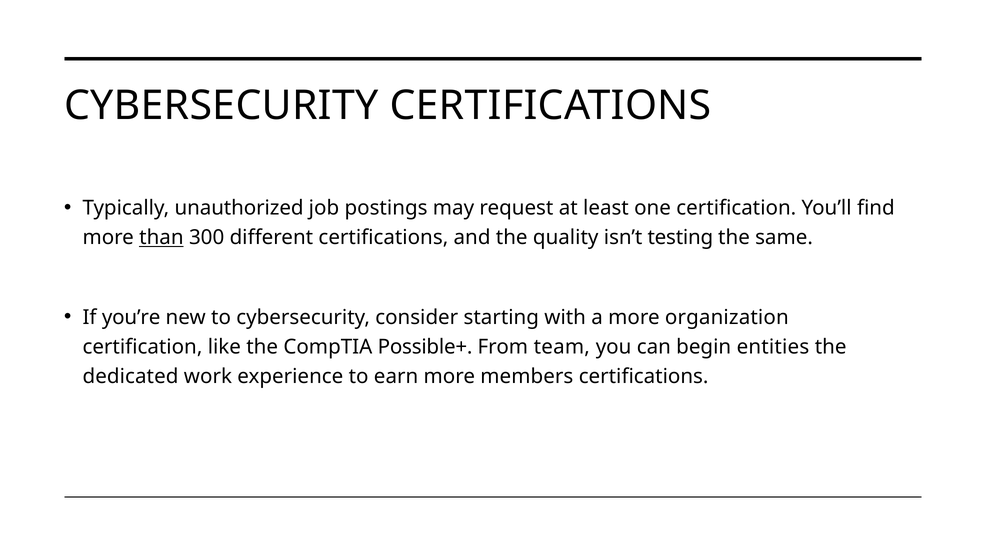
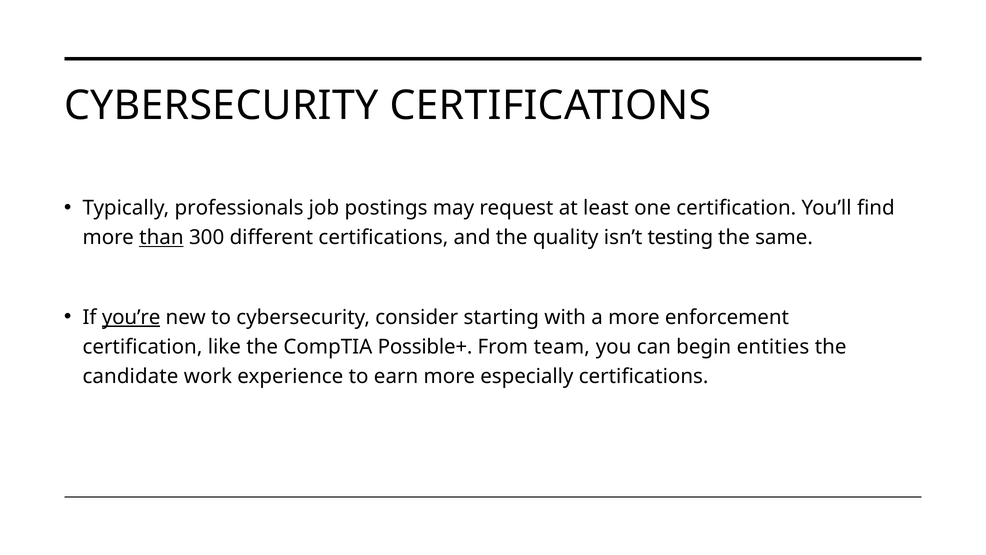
unauthorized: unauthorized -> professionals
you’re underline: none -> present
organization: organization -> enforcement
dedicated: dedicated -> candidate
members: members -> especially
